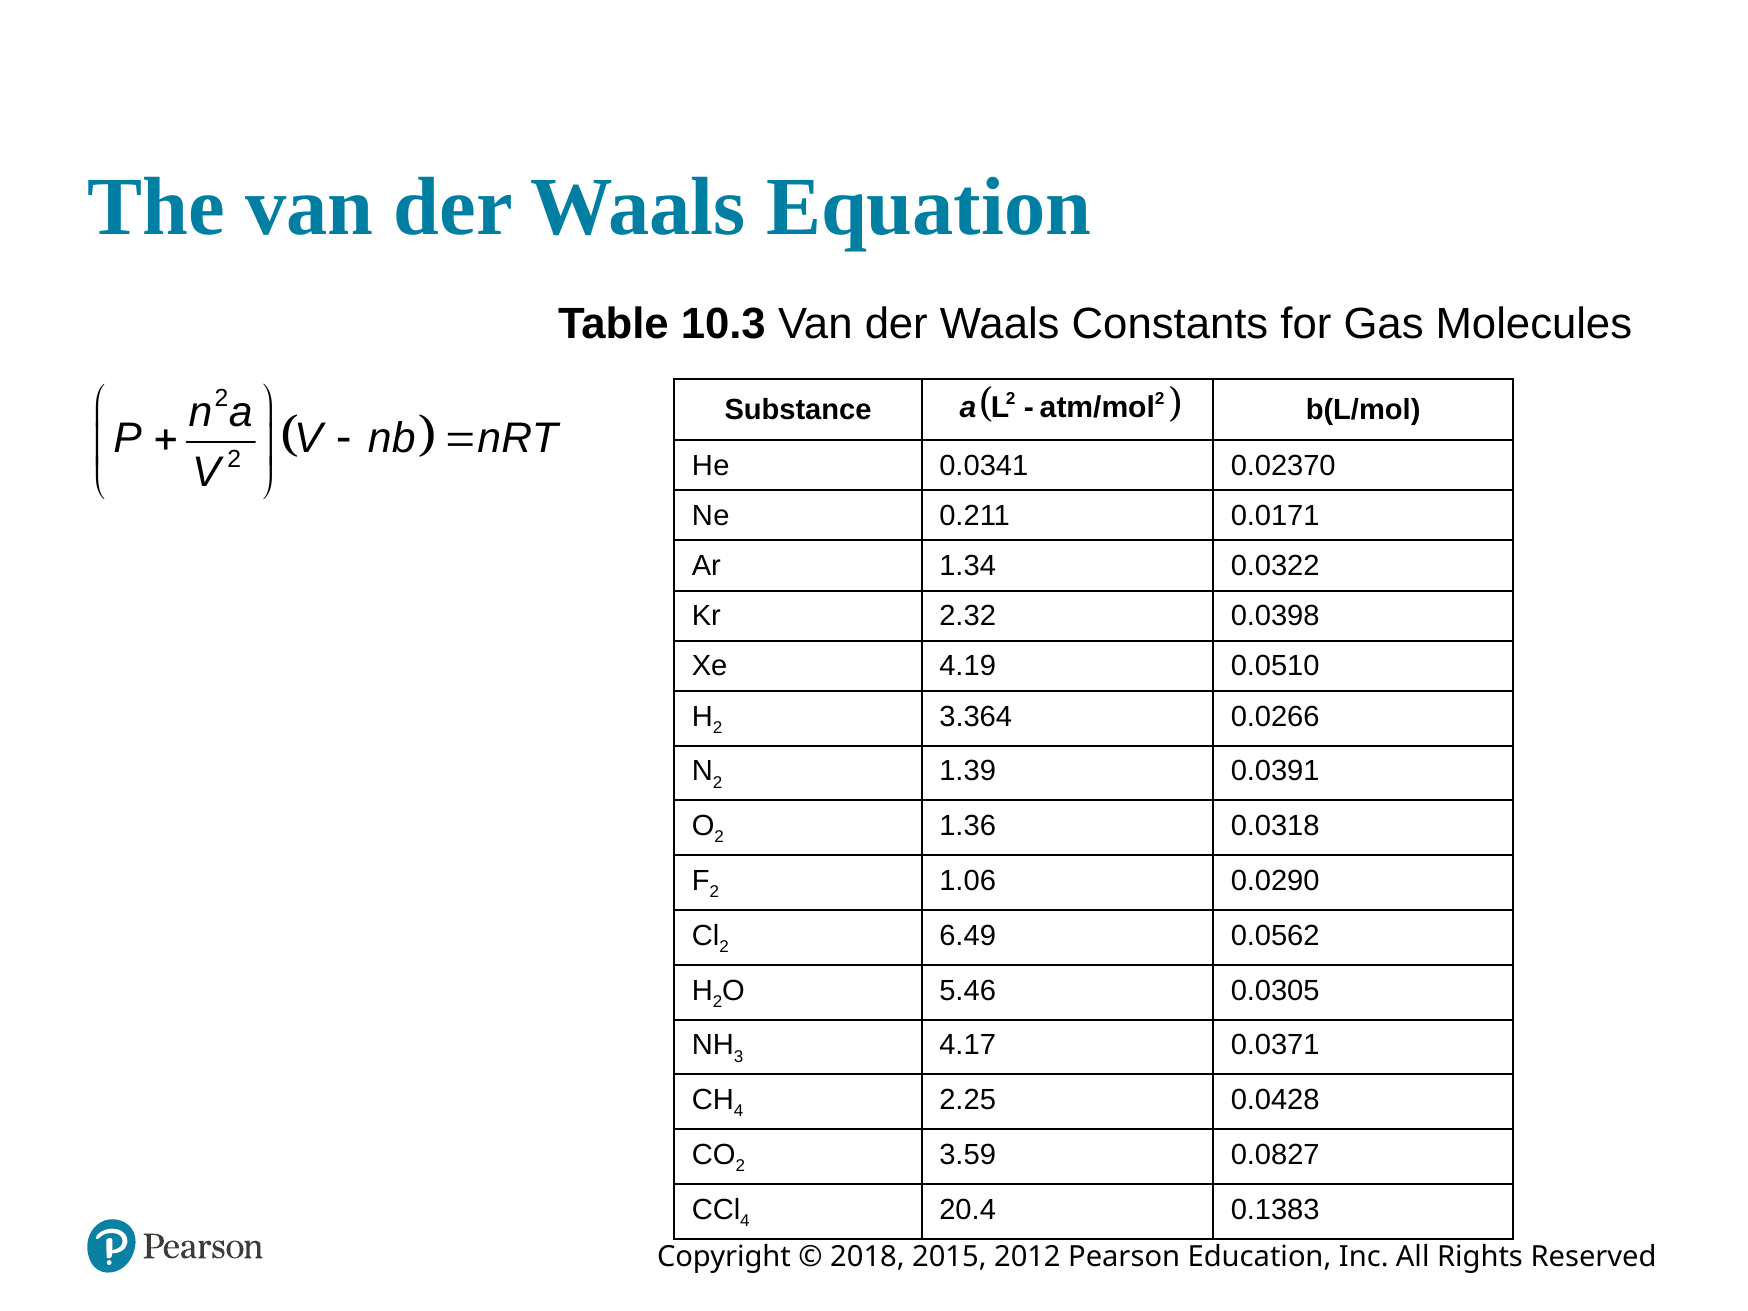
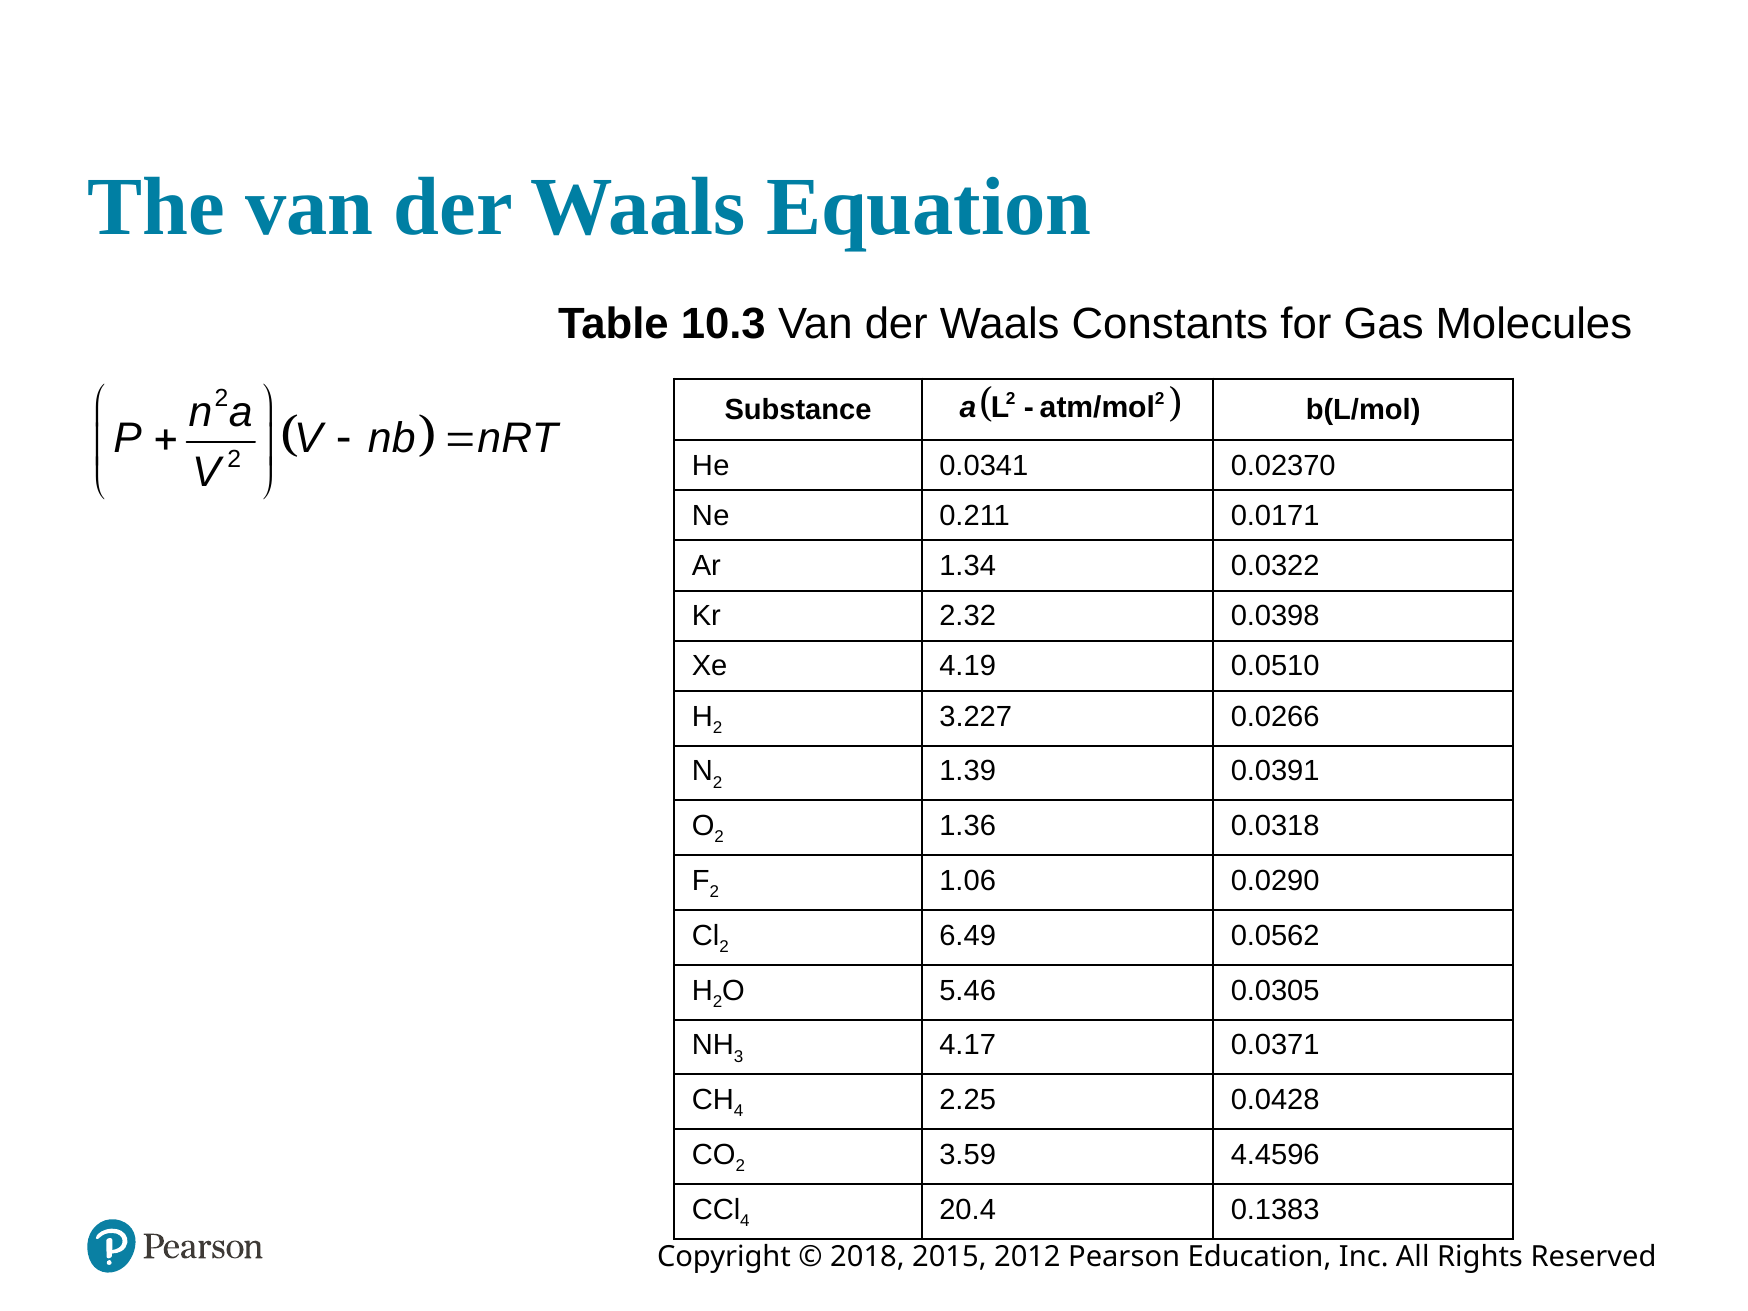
3.364: 3.364 -> 3.227
0.0827: 0.0827 -> 4.4596
